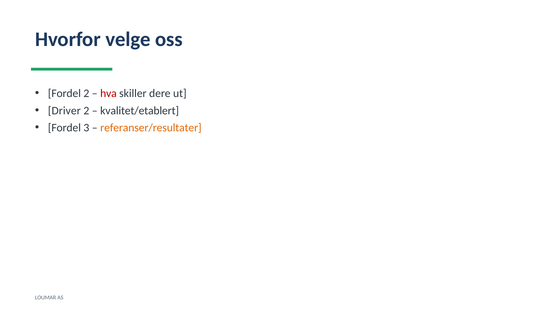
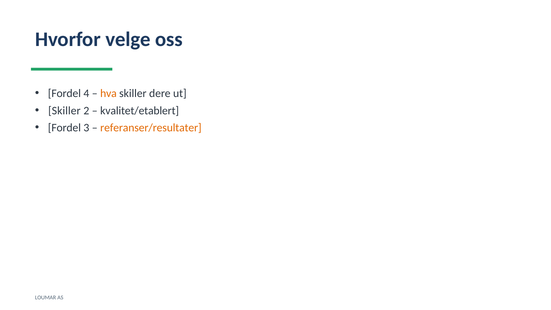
Fordel 2: 2 -> 4
hva colour: red -> orange
Driver at (64, 111): Driver -> Skiller
